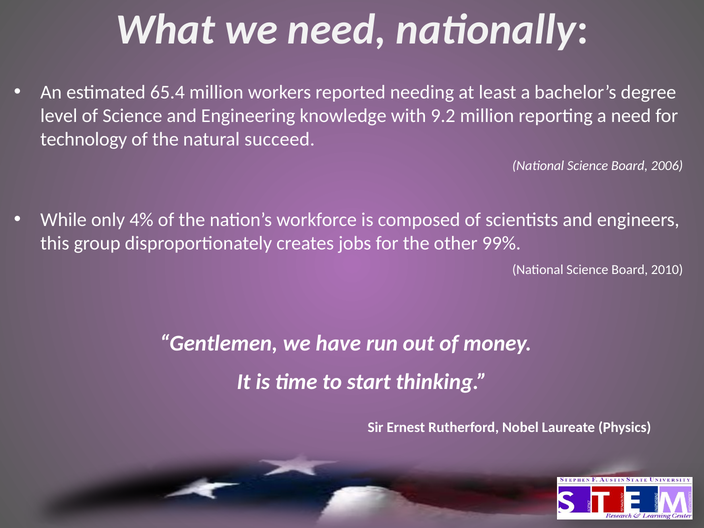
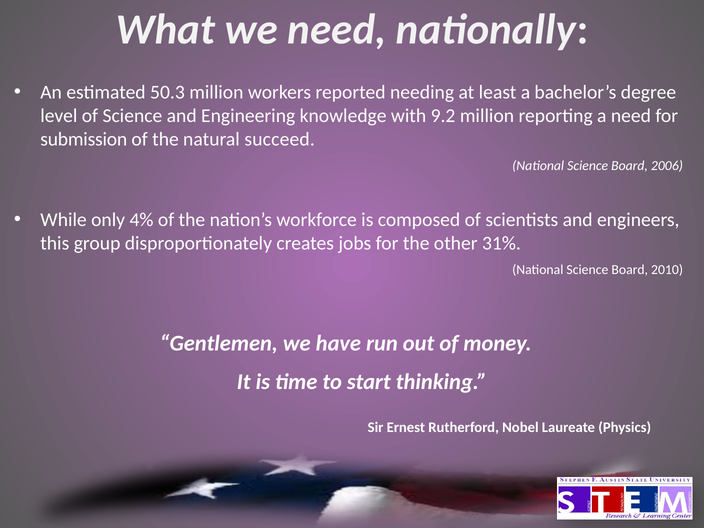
65.4: 65.4 -> 50.3
technology: technology -> submission
99%: 99% -> 31%
